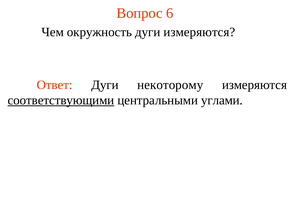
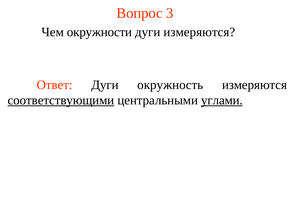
6: 6 -> 3
окружность: окружность -> окружности
некоторому: некоторому -> окружность
углами underline: none -> present
